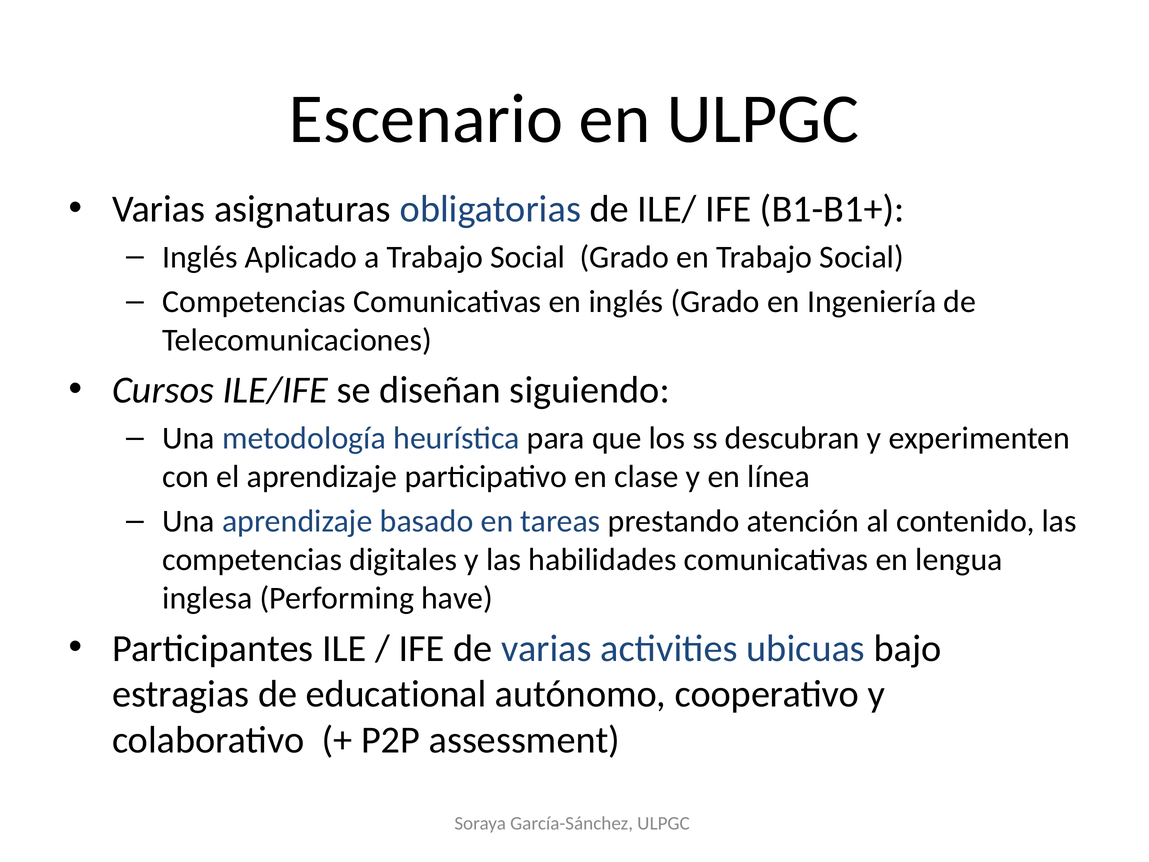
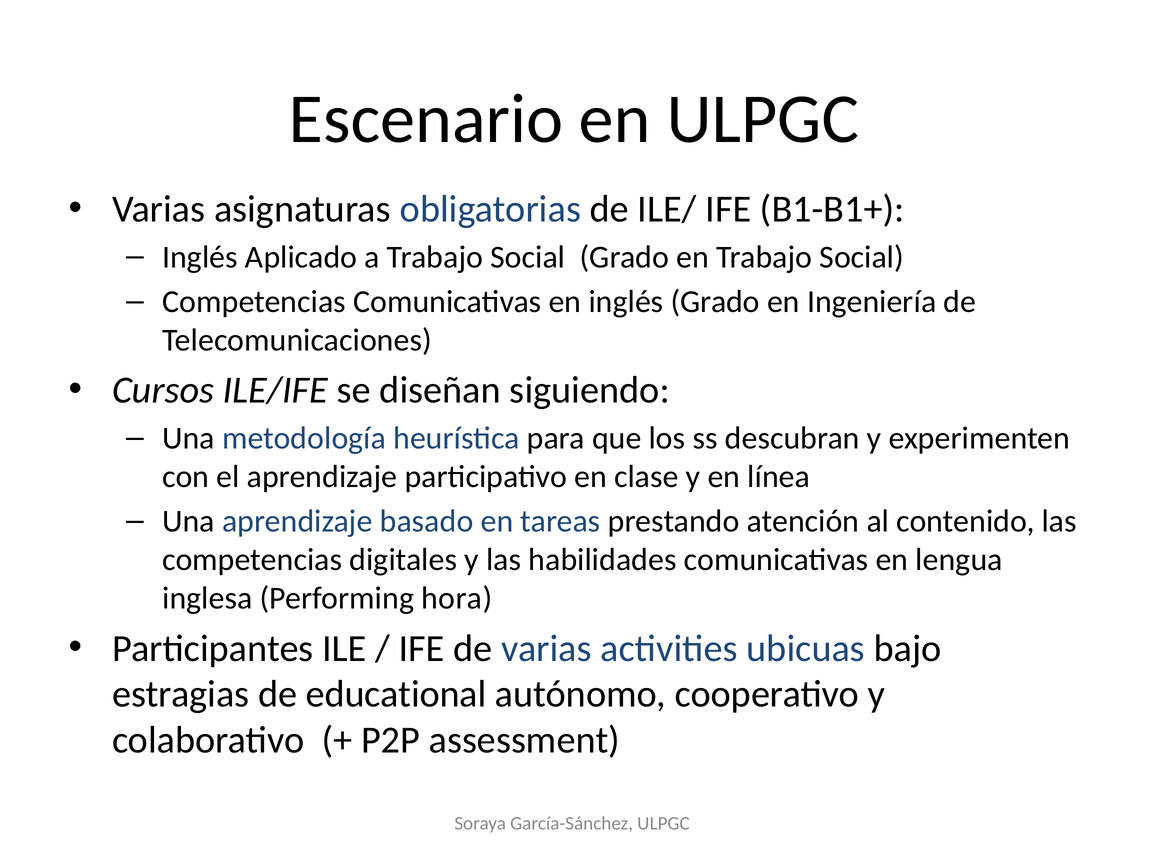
have: have -> hora
